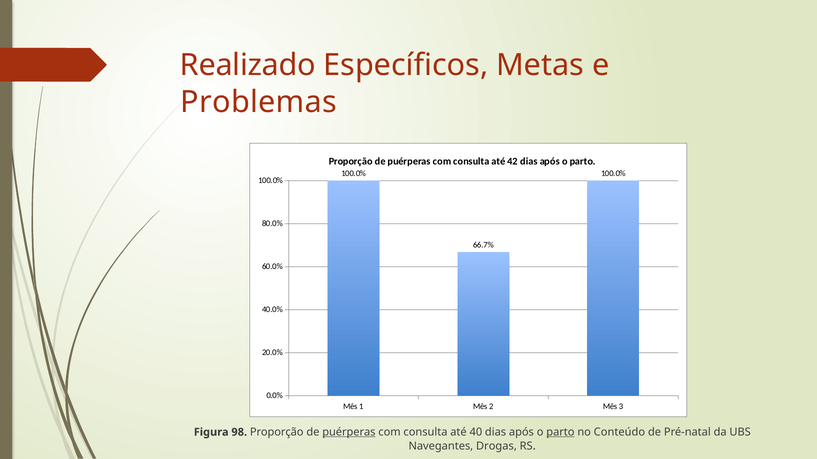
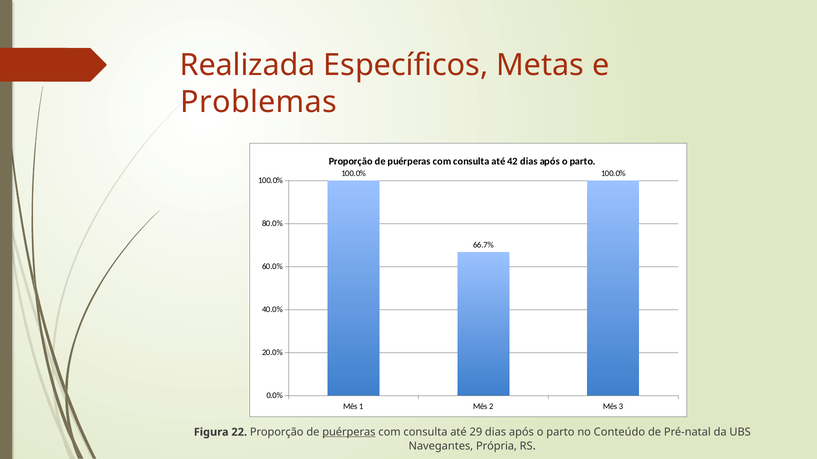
Realizado: Realizado -> Realizada
98: 98 -> 22
40: 40 -> 29
parto at (560, 433) underline: present -> none
Drogas: Drogas -> Própria
